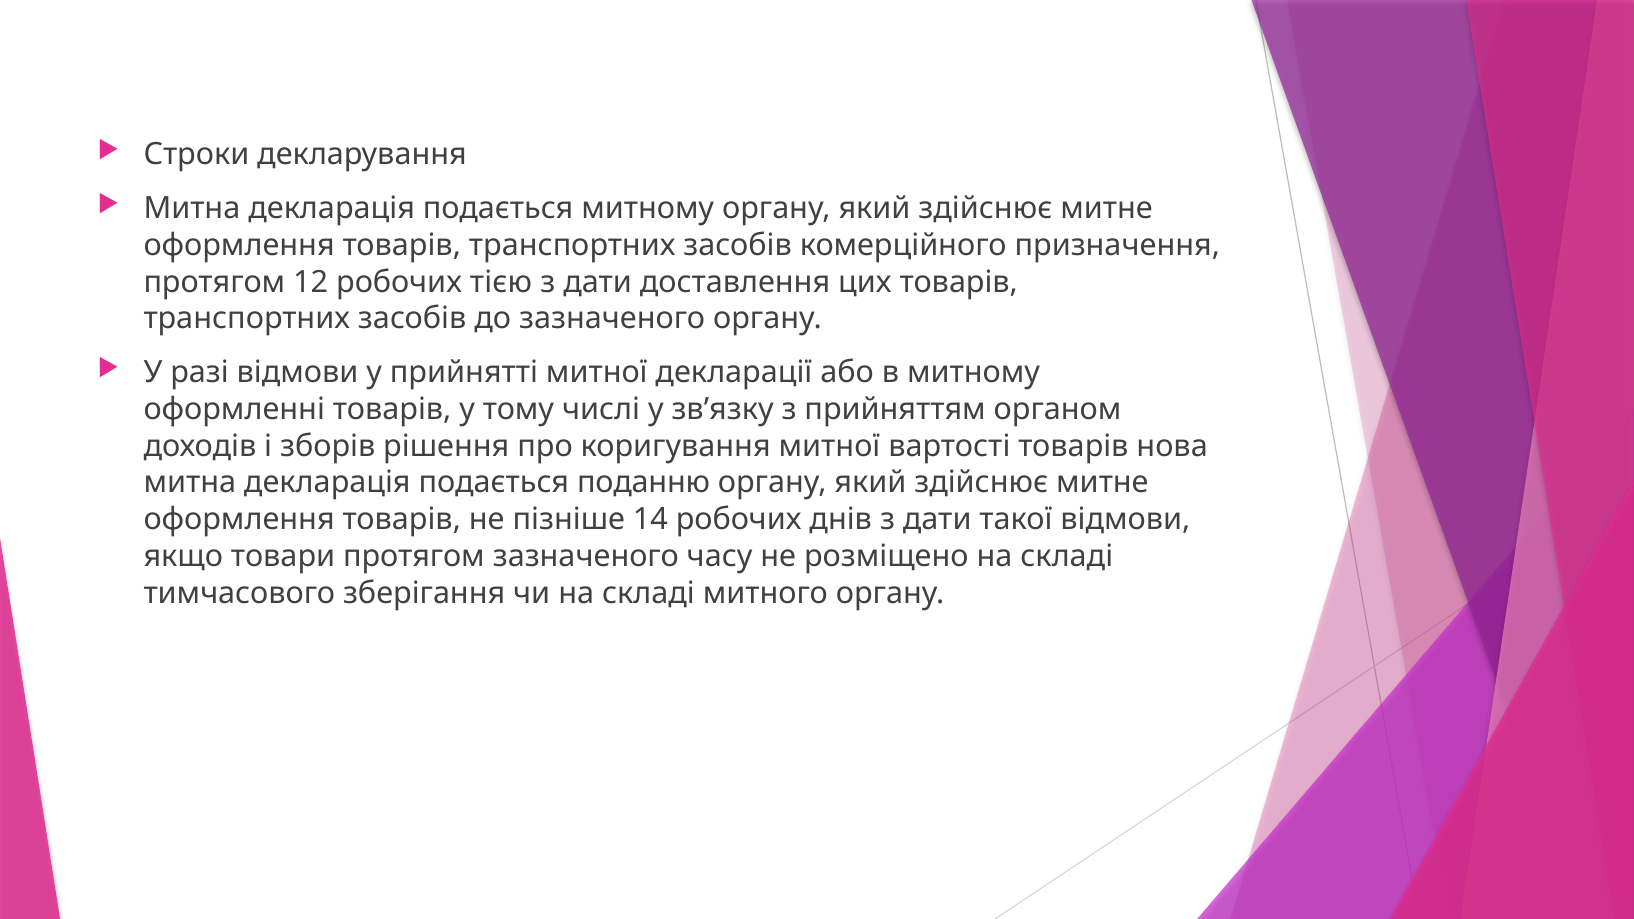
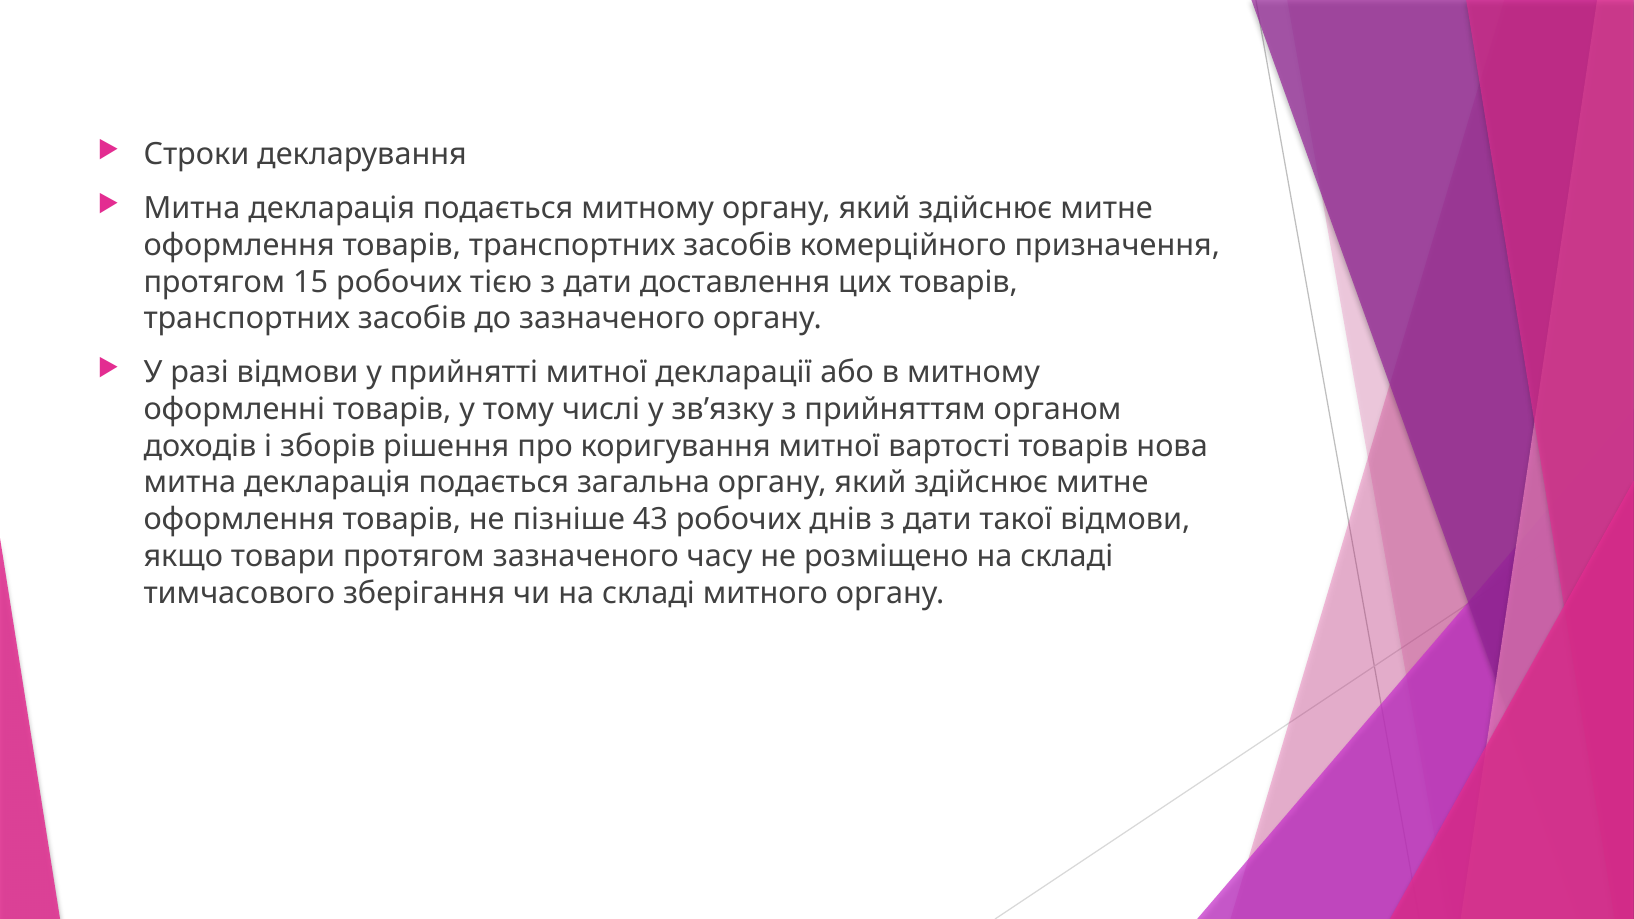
12: 12 -> 15
поданню: поданню -> загальна
14: 14 -> 43
